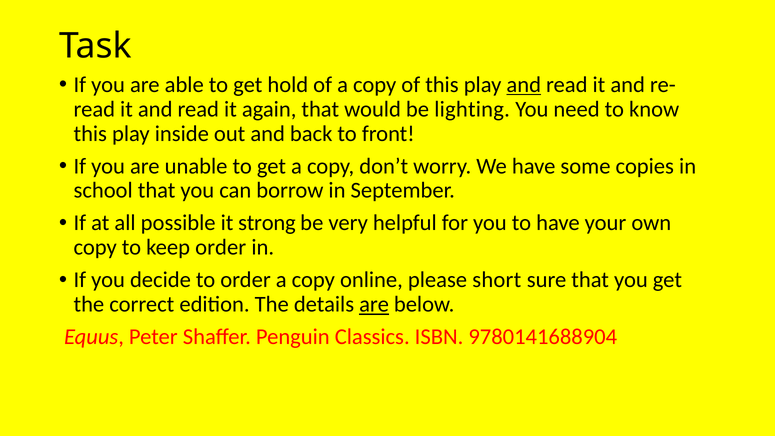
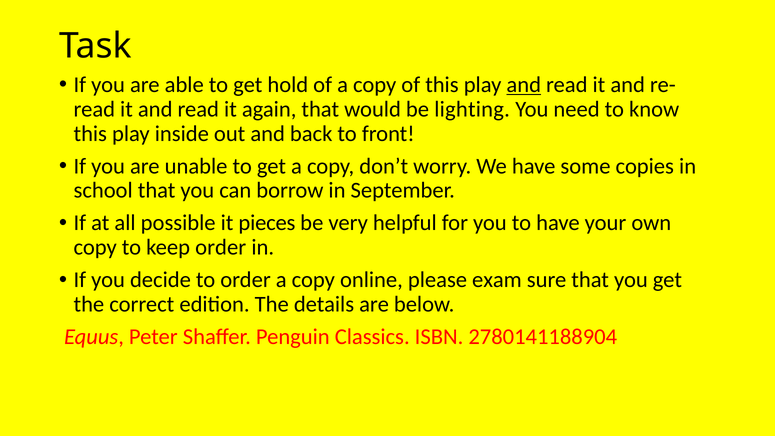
strong: strong -> pieces
short: short -> exam
are at (374, 304) underline: present -> none
9780141688904: 9780141688904 -> 2780141188904
